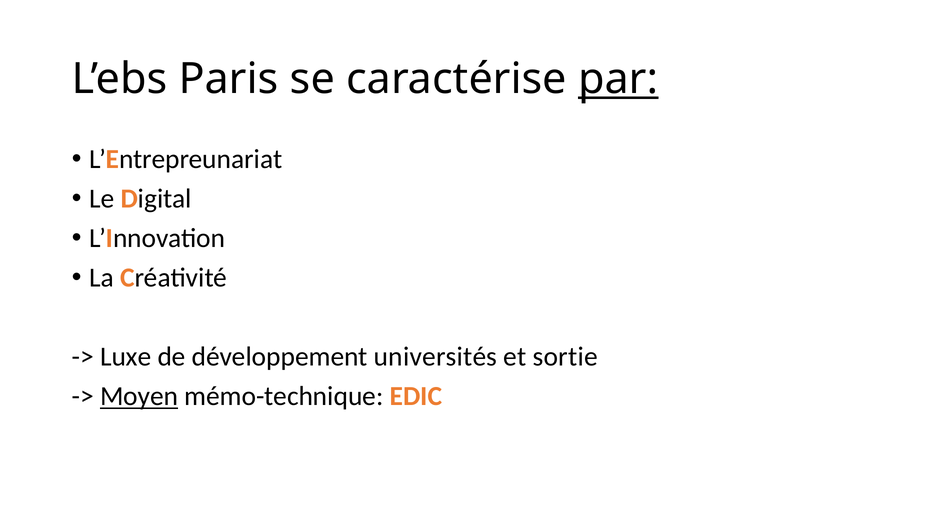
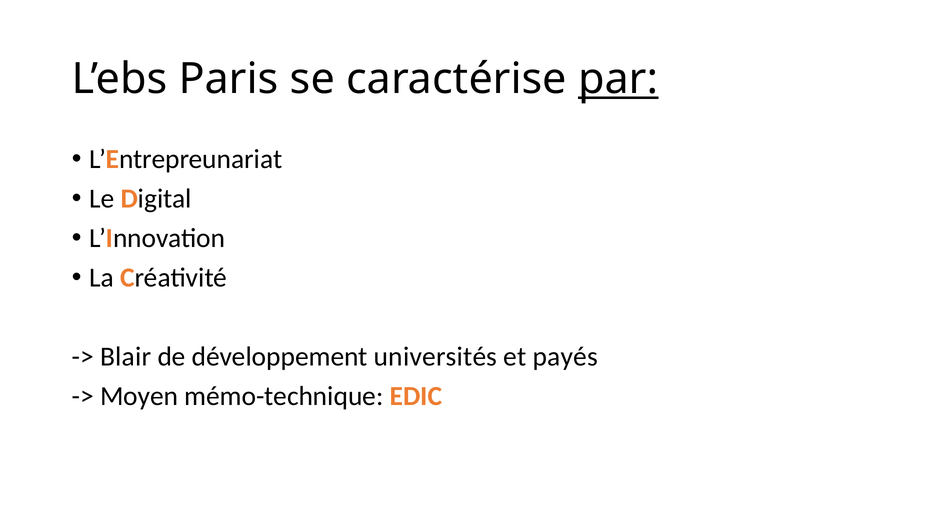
Luxe: Luxe -> Blair
sortie: sortie -> payés
Moyen underline: present -> none
